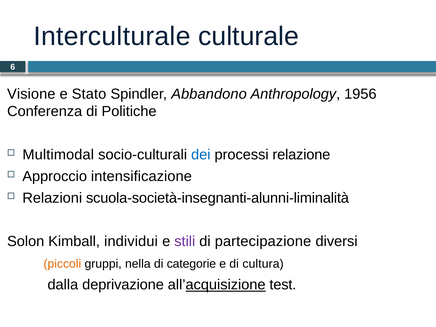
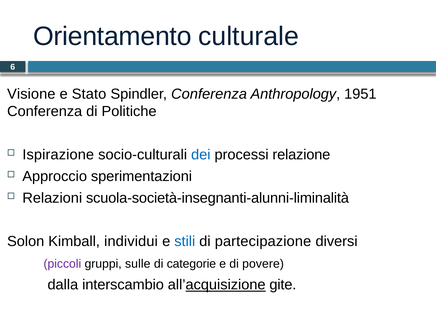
Interculturale: Interculturale -> Orientamento
Spindler Abbandono: Abbandono -> Conferenza
1956: 1956 -> 1951
Multimodal: Multimodal -> Ispirazione
intensificazione: intensificazione -> sperimentazioni
stili colour: purple -> blue
piccoli colour: orange -> purple
nella: nella -> sulle
cultura: cultura -> povere
deprivazione: deprivazione -> interscambio
test: test -> gite
